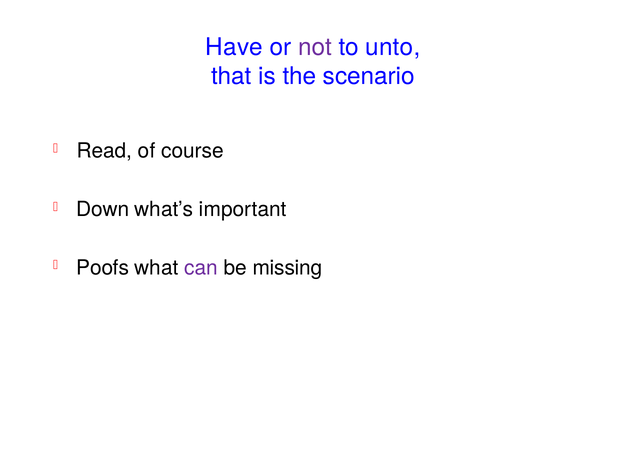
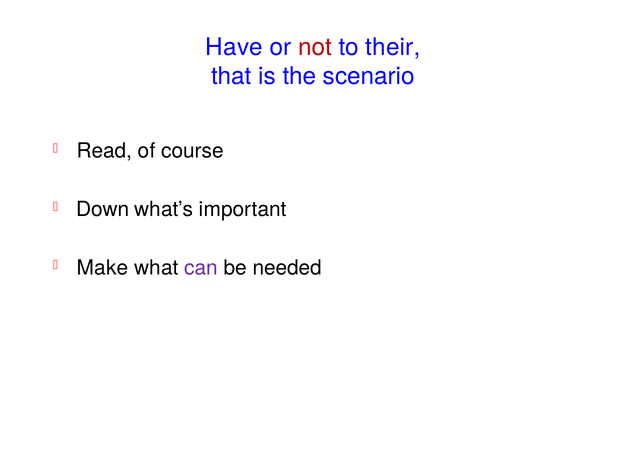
not colour: purple -> red
unto: unto -> their
Poofs: Poofs -> Make
missing: missing -> needed
